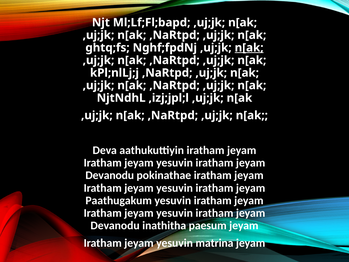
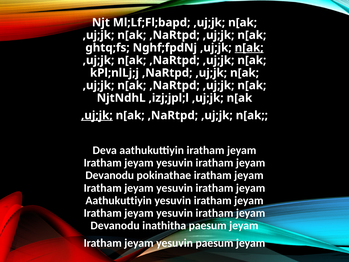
,uj;jk at (97, 115) underline: none -> present
Paathugakum at (119, 200): Paathugakum -> Aathukuttiyin
yesuvin matrina: matrina -> paesum
